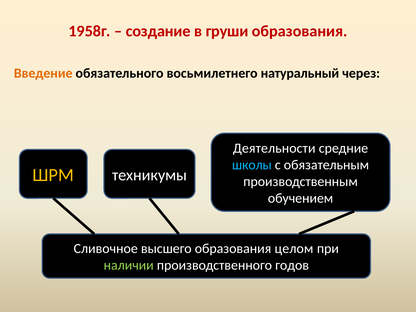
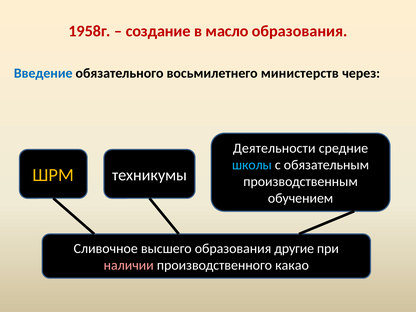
груши: груши -> масло
Введение colour: orange -> blue
натуральный: натуральный -> министерств
целом: целом -> другие
наличии colour: light green -> pink
годов: годов -> какао
